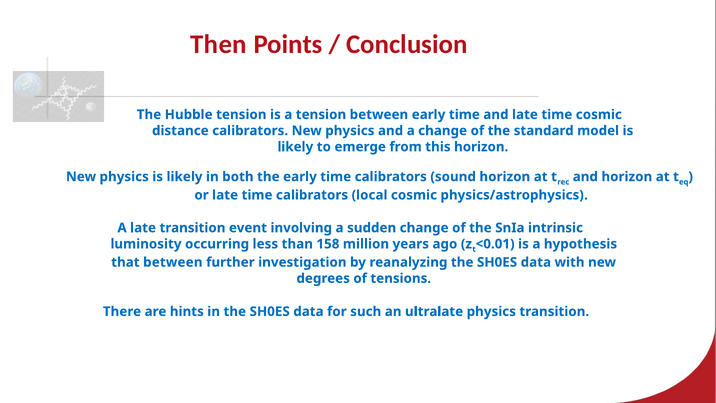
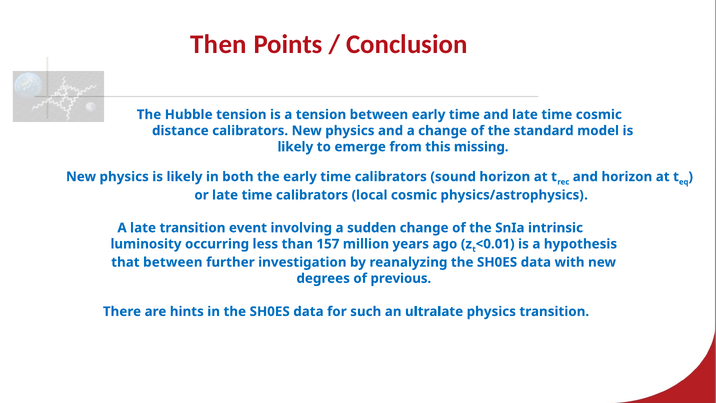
this horizon: horizon -> missing
158: 158 -> 157
tensions: tensions -> previous
